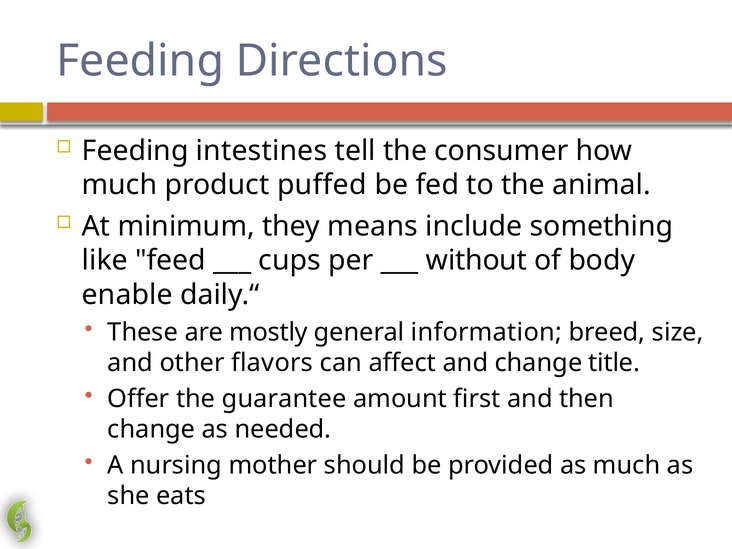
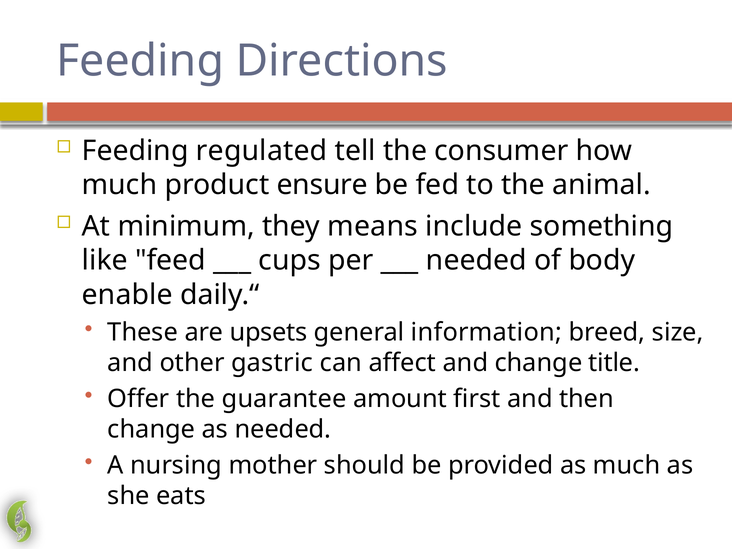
intestines: intestines -> regulated
puffed: puffed -> ensure
without at (477, 260): without -> needed
mostly: mostly -> upsets
flavors: flavors -> gastric
